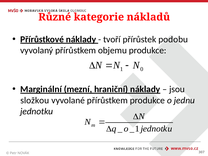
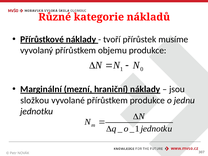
podobu: podobu -> musíme
